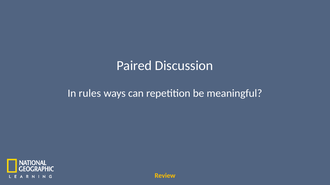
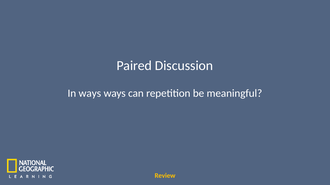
In rules: rules -> ways
